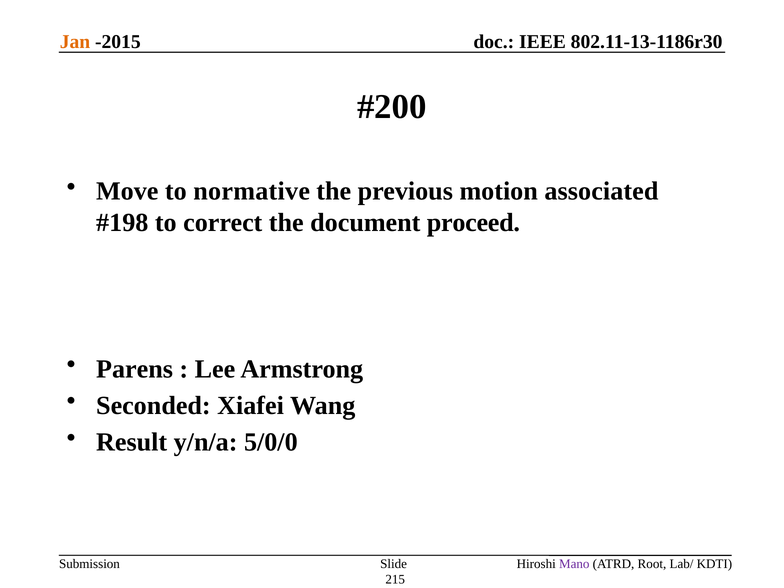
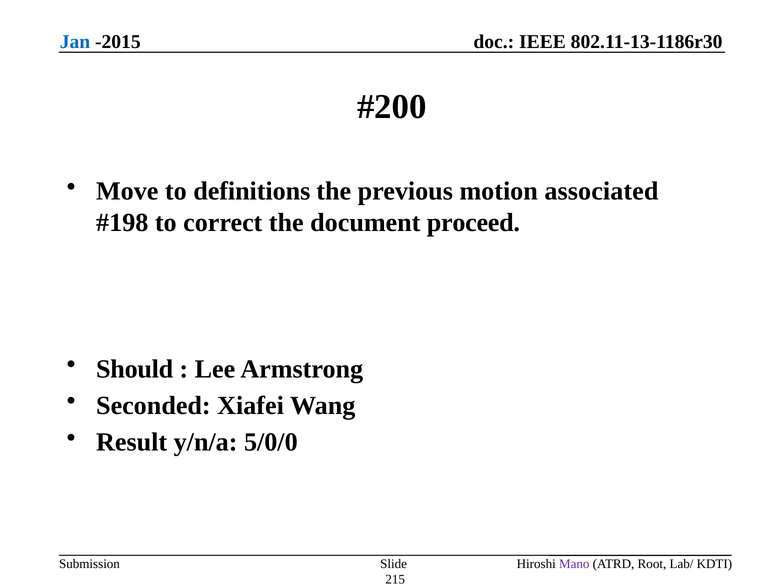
Jan colour: orange -> blue
normative: normative -> definitions
Parens: Parens -> Should
